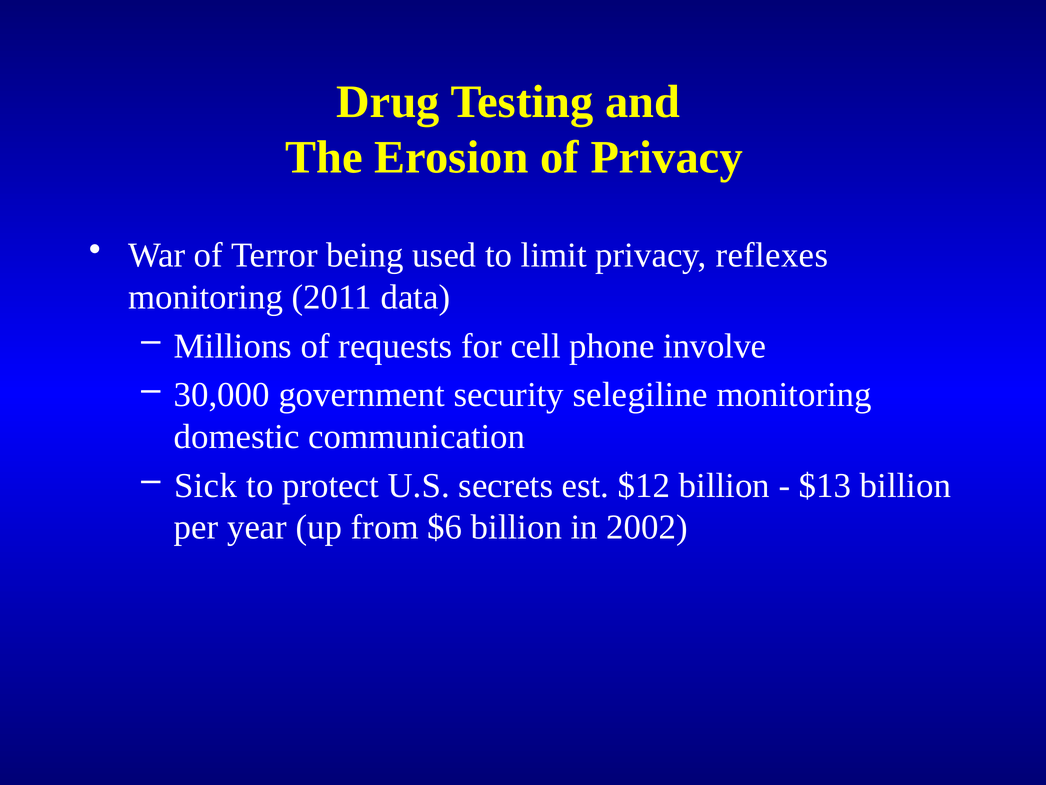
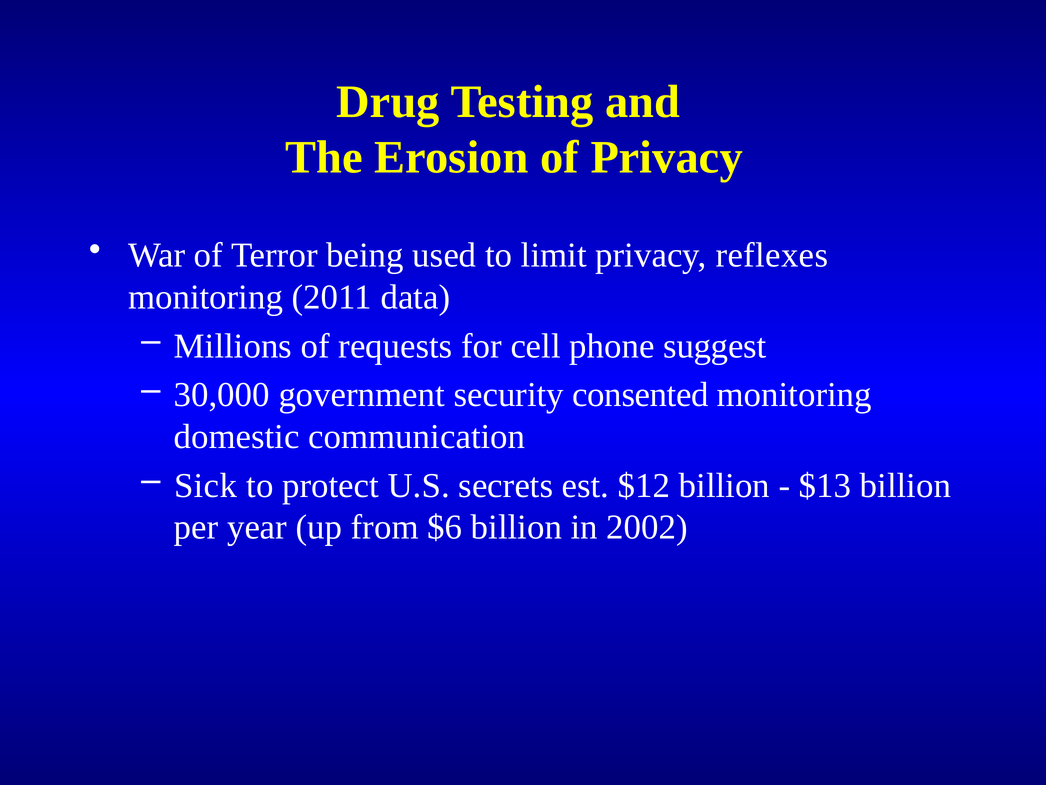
involve: involve -> suggest
selegiline: selegiline -> consented
